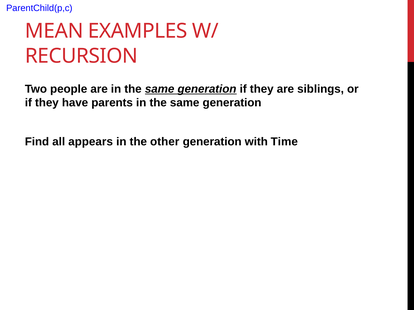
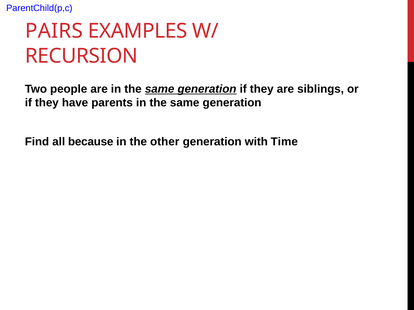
MEAN: MEAN -> PAIRS
appears: appears -> because
